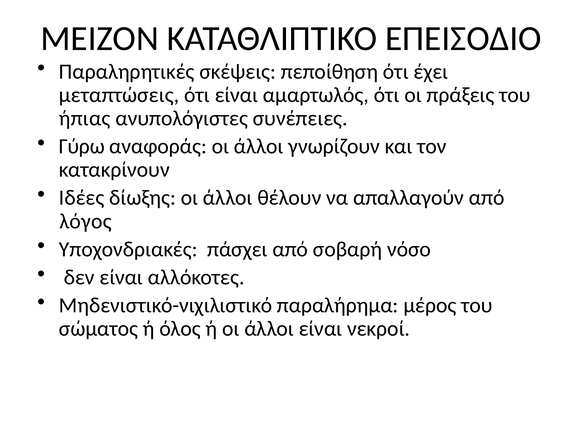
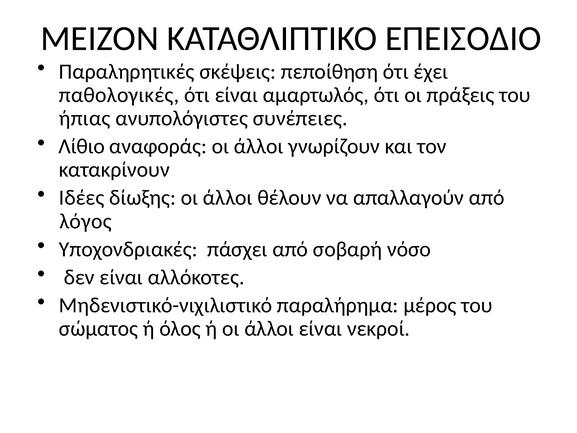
μεταπτώσεις: μεταπτώσεις -> παθολογικές
Γύρω: Γύρω -> Λίθιο
